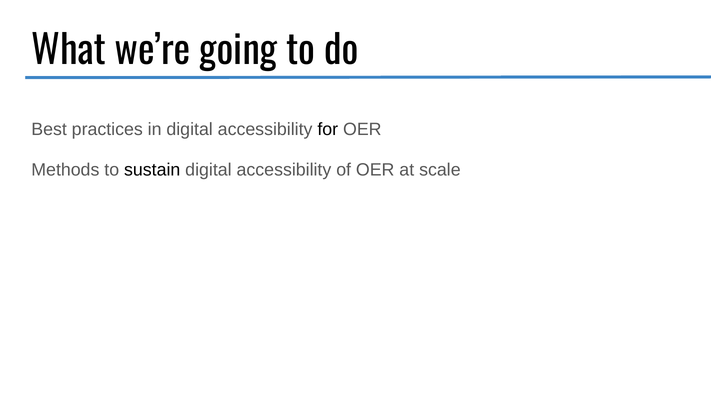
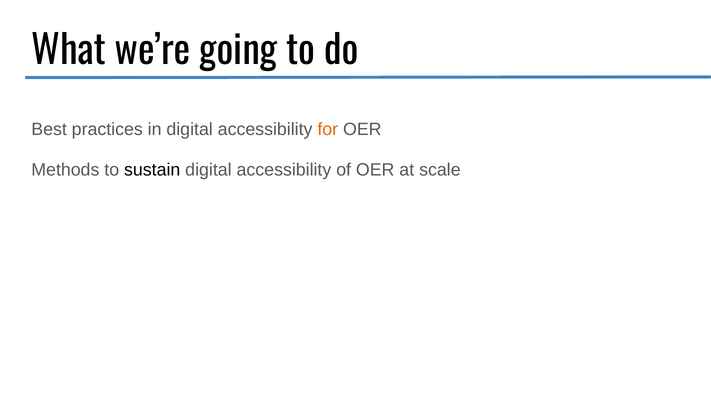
for colour: black -> orange
